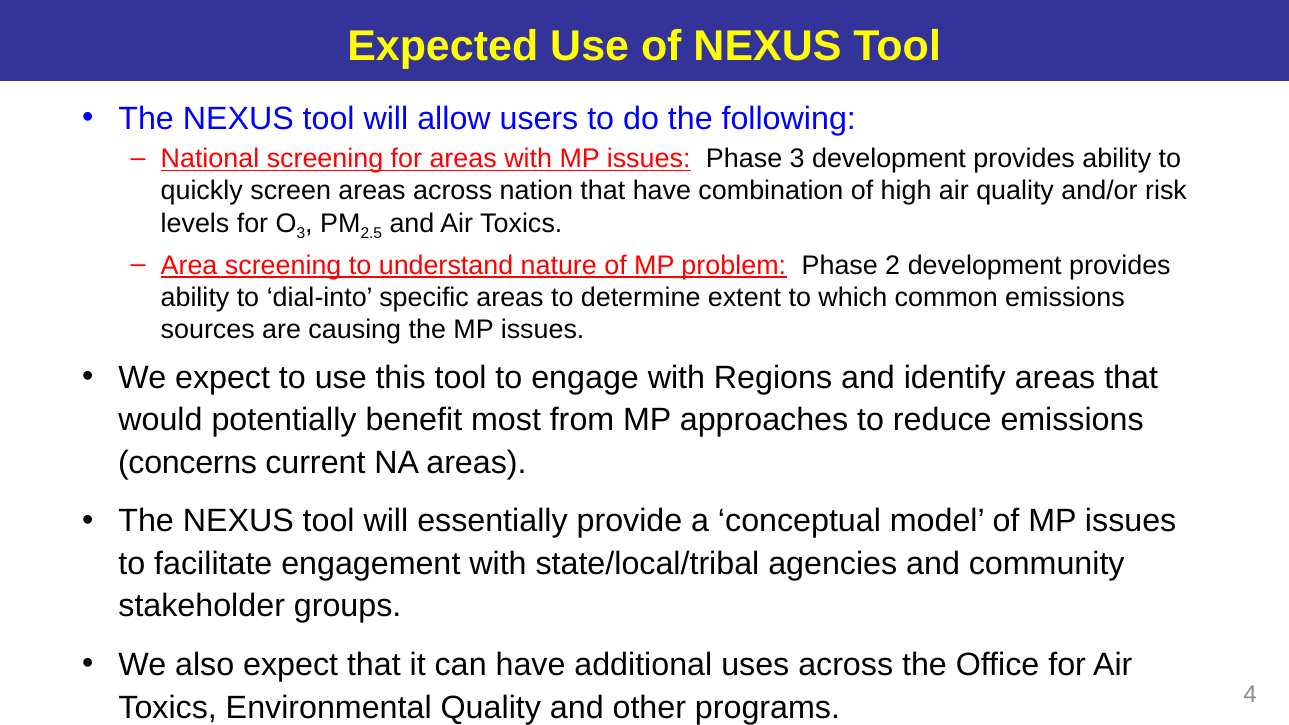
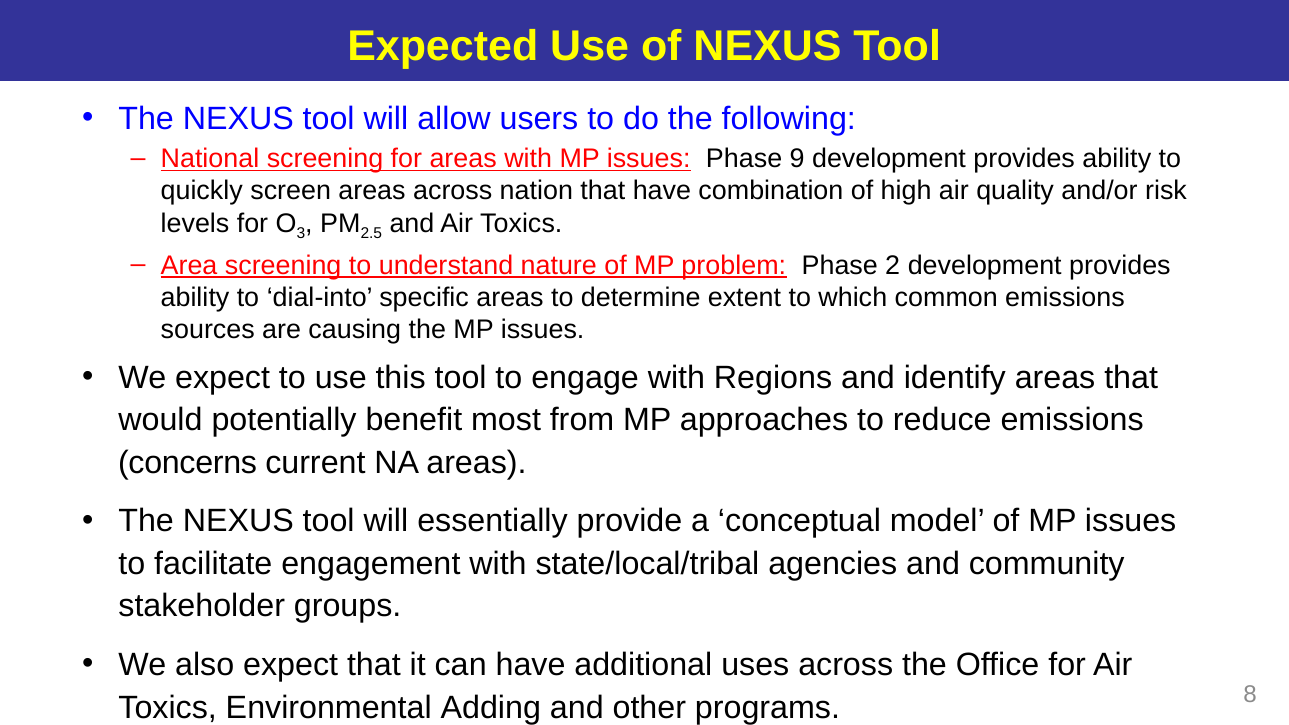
Phase 3: 3 -> 9
Environmental Quality: Quality -> Adding
4: 4 -> 8
